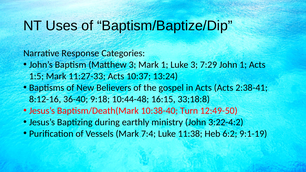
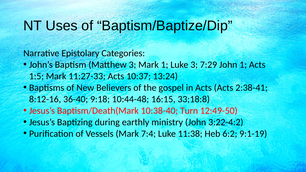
Response: Response -> Epistolary
